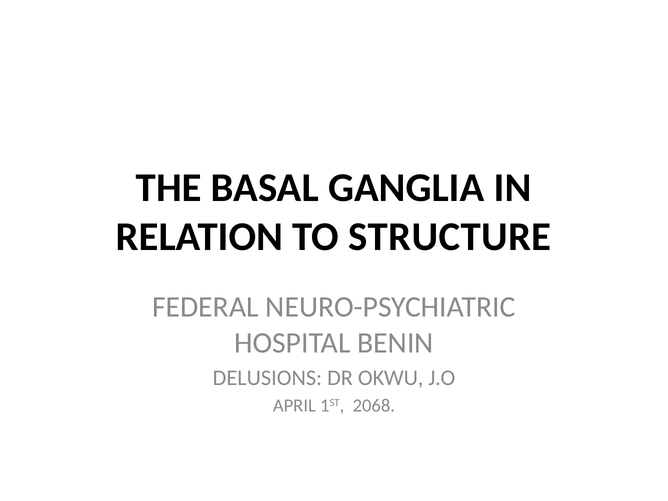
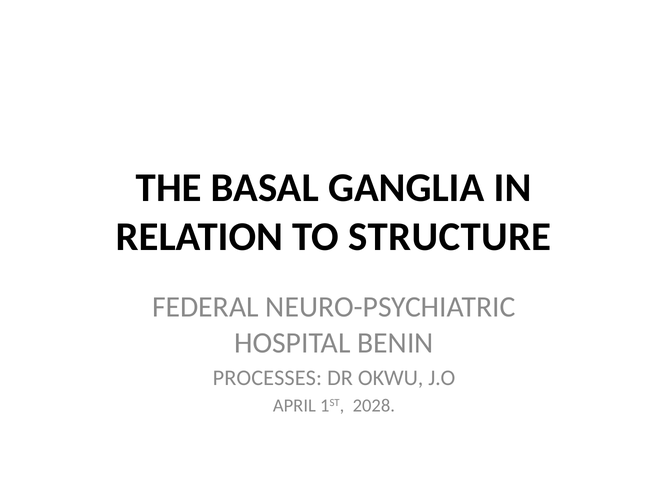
DELUSIONS: DELUSIONS -> PROCESSES
2068: 2068 -> 2028
